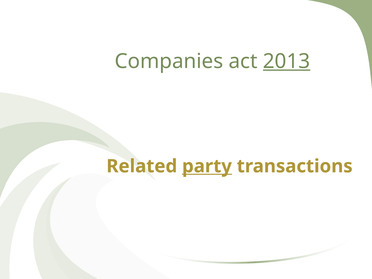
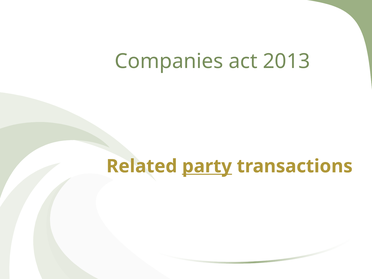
2013 underline: present -> none
